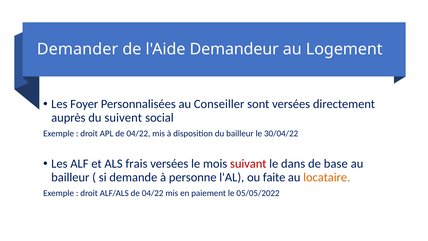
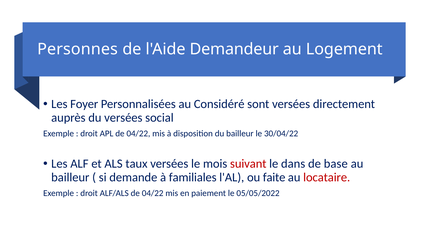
Demander: Demander -> Personnes
Conseiller: Conseiller -> Considéré
du suivent: suivent -> versées
frais: frais -> taux
personne: personne -> familiales
locataire colour: orange -> red
